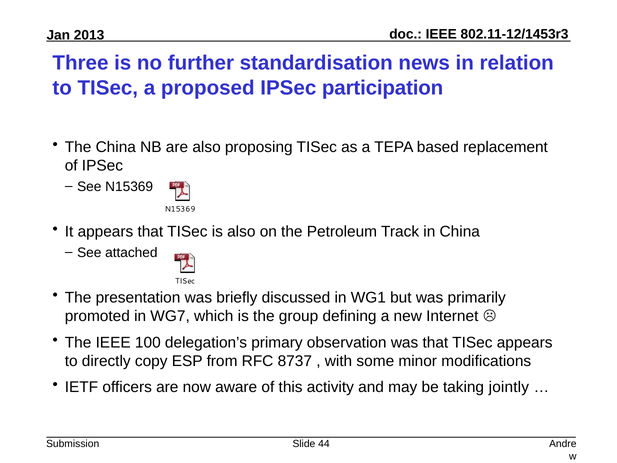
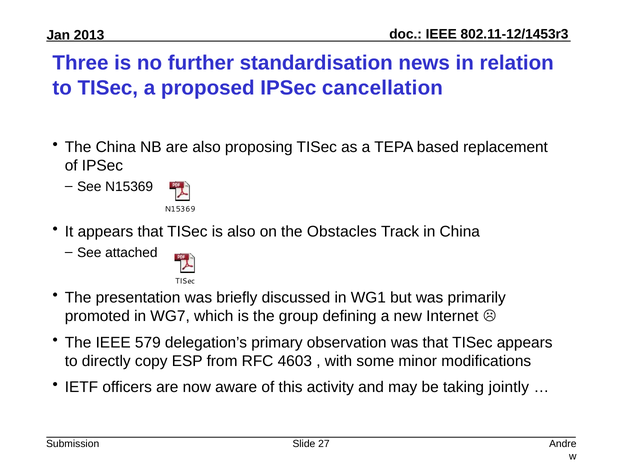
participation: participation -> cancellation
Petroleum: Petroleum -> Obstacles
100: 100 -> 579
8737: 8737 -> 4603
44: 44 -> 27
